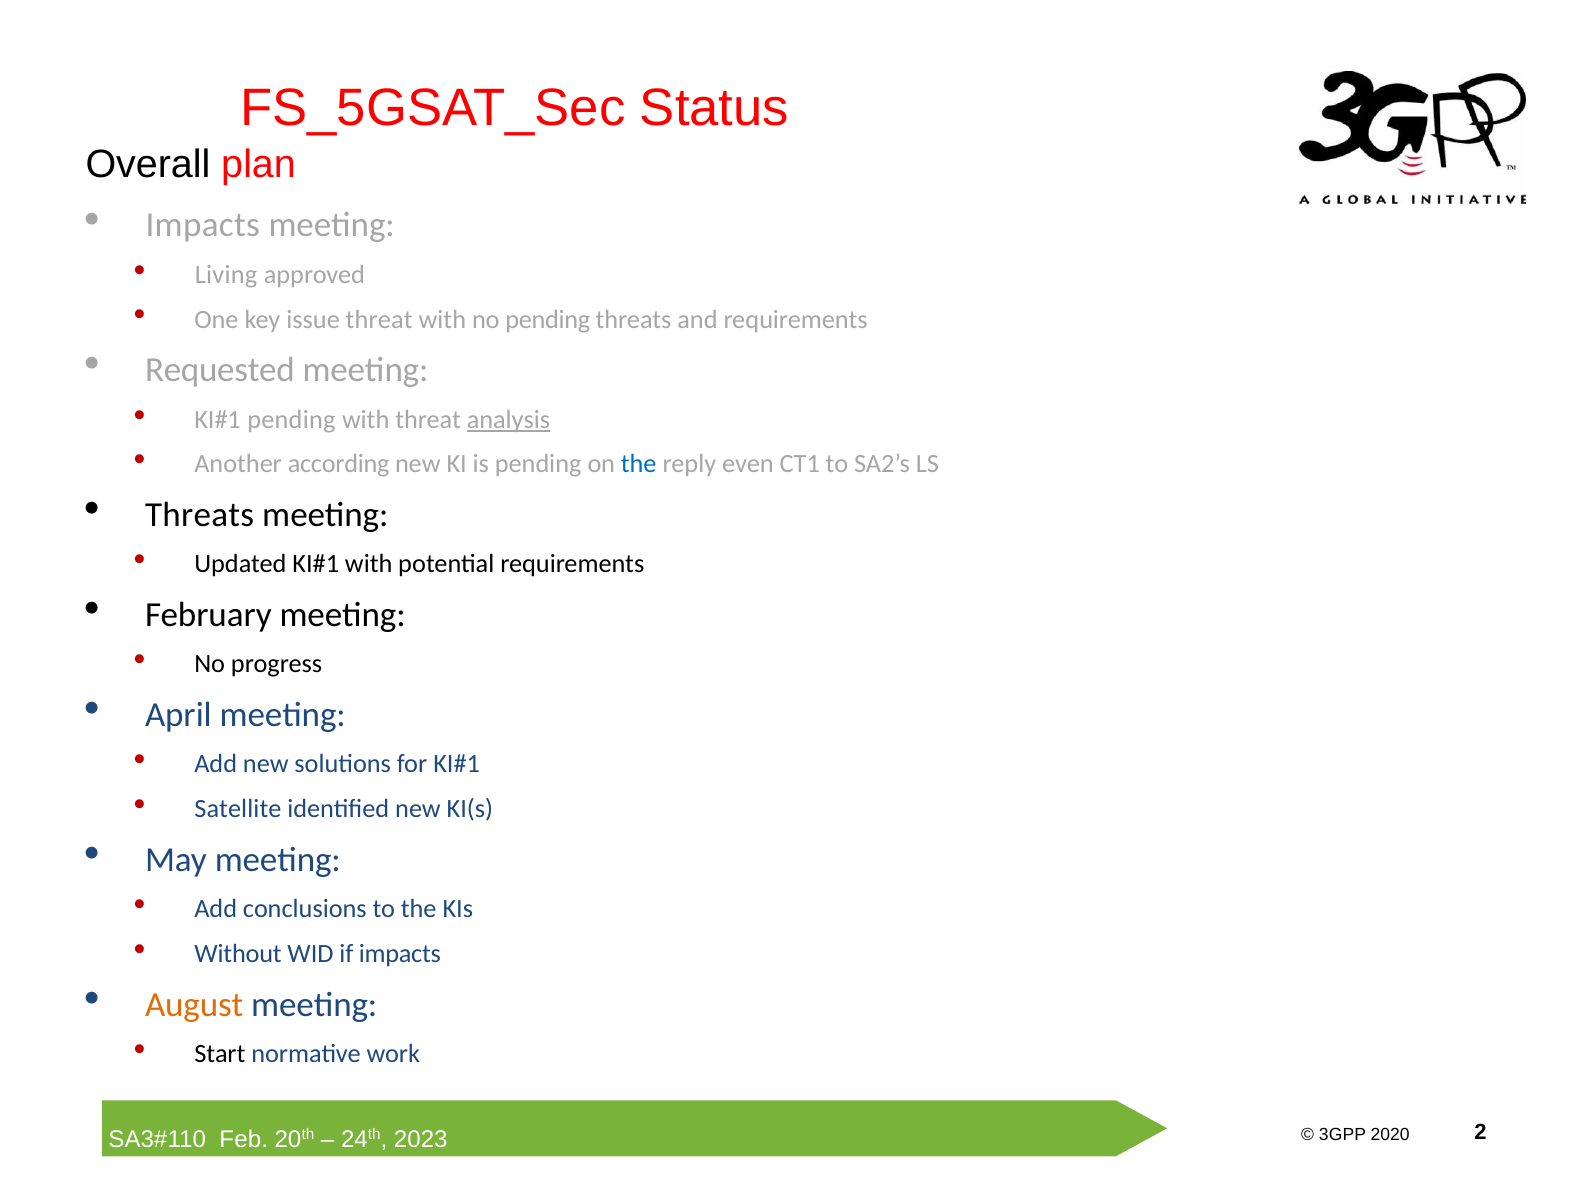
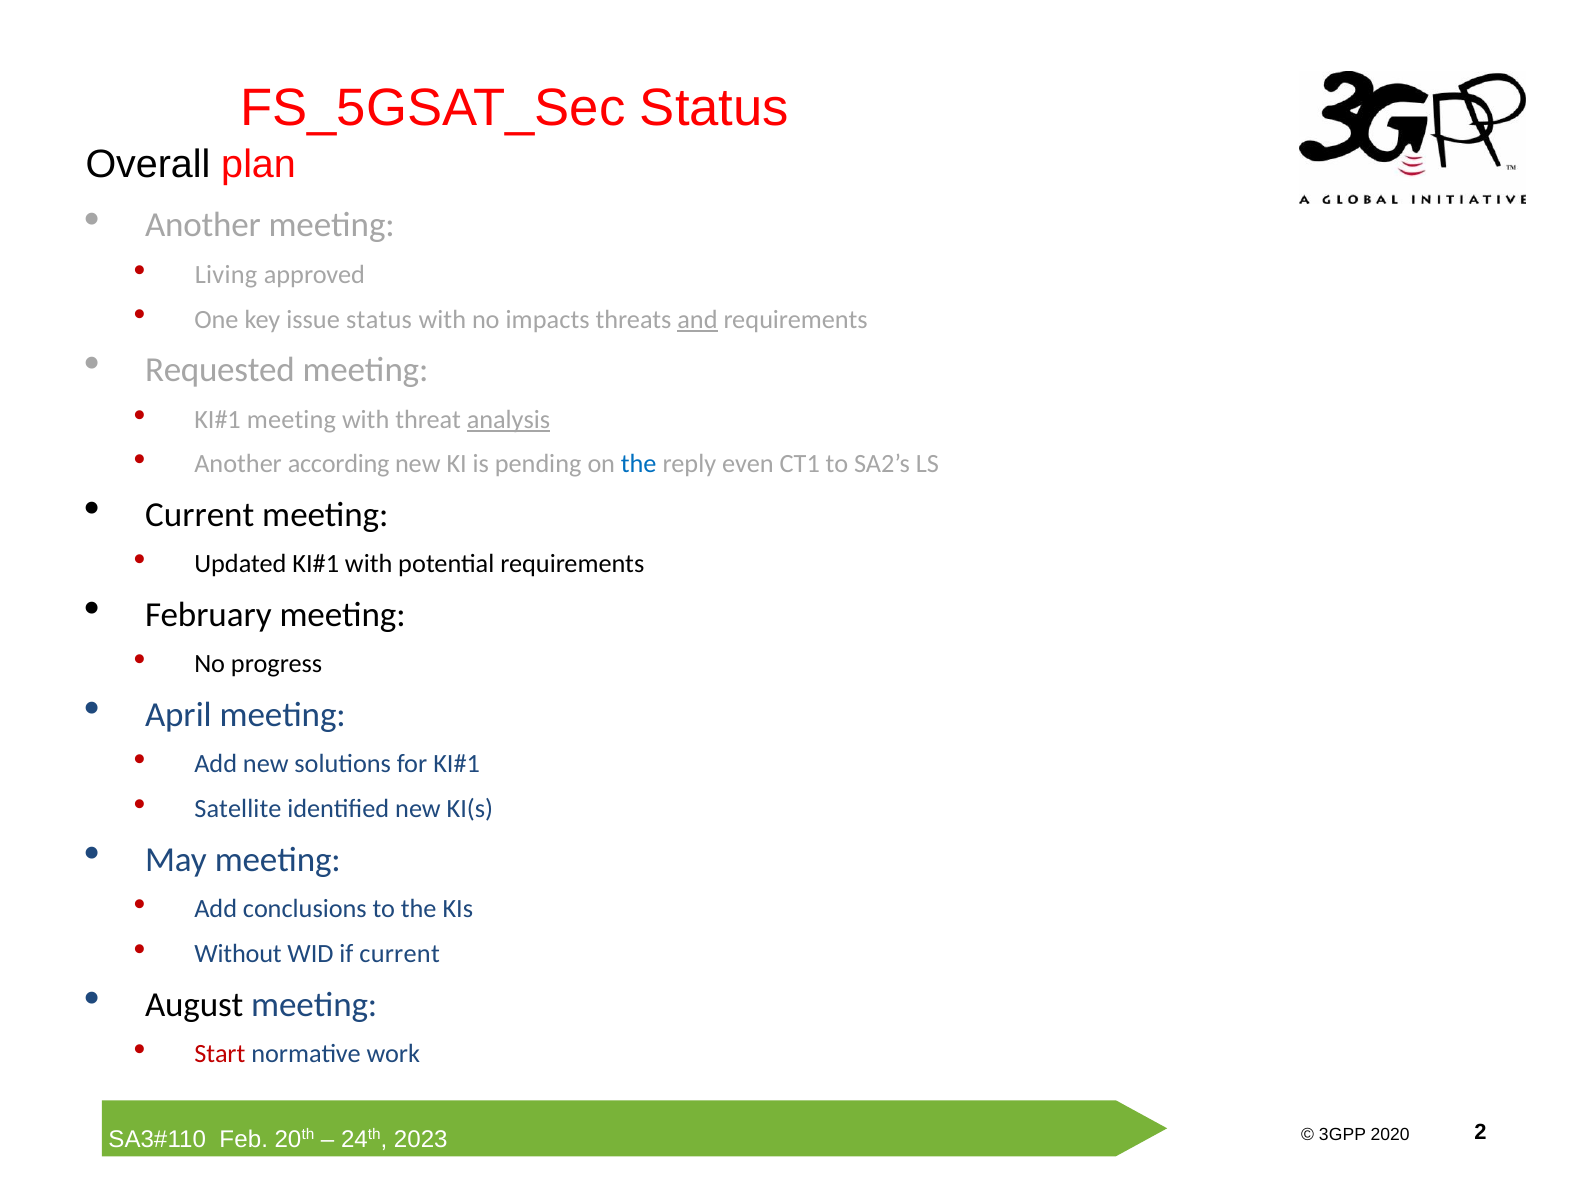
Impacts at (203, 225): Impacts -> Another
issue threat: threat -> status
no pending: pending -> impacts
and underline: none -> present
pending at (291, 420): pending -> meeting
Threats at (200, 515): Threats -> Current
if impacts: impacts -> current
August colour: orange -> black
Start colour: black -> red
